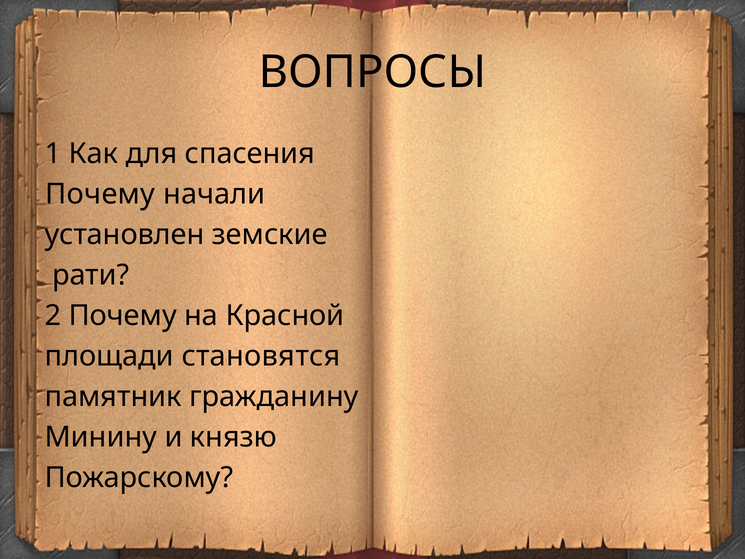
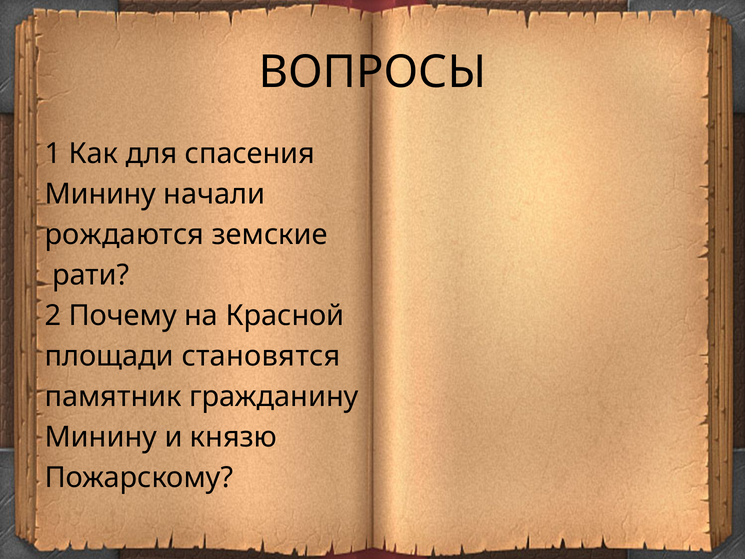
Почему at (100, 194): Почему -> Минину
установлен: установлен -> рождаются
